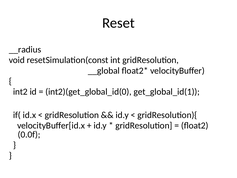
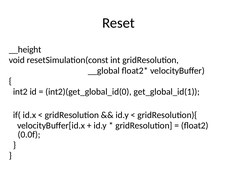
__radius: __radius -> __height
